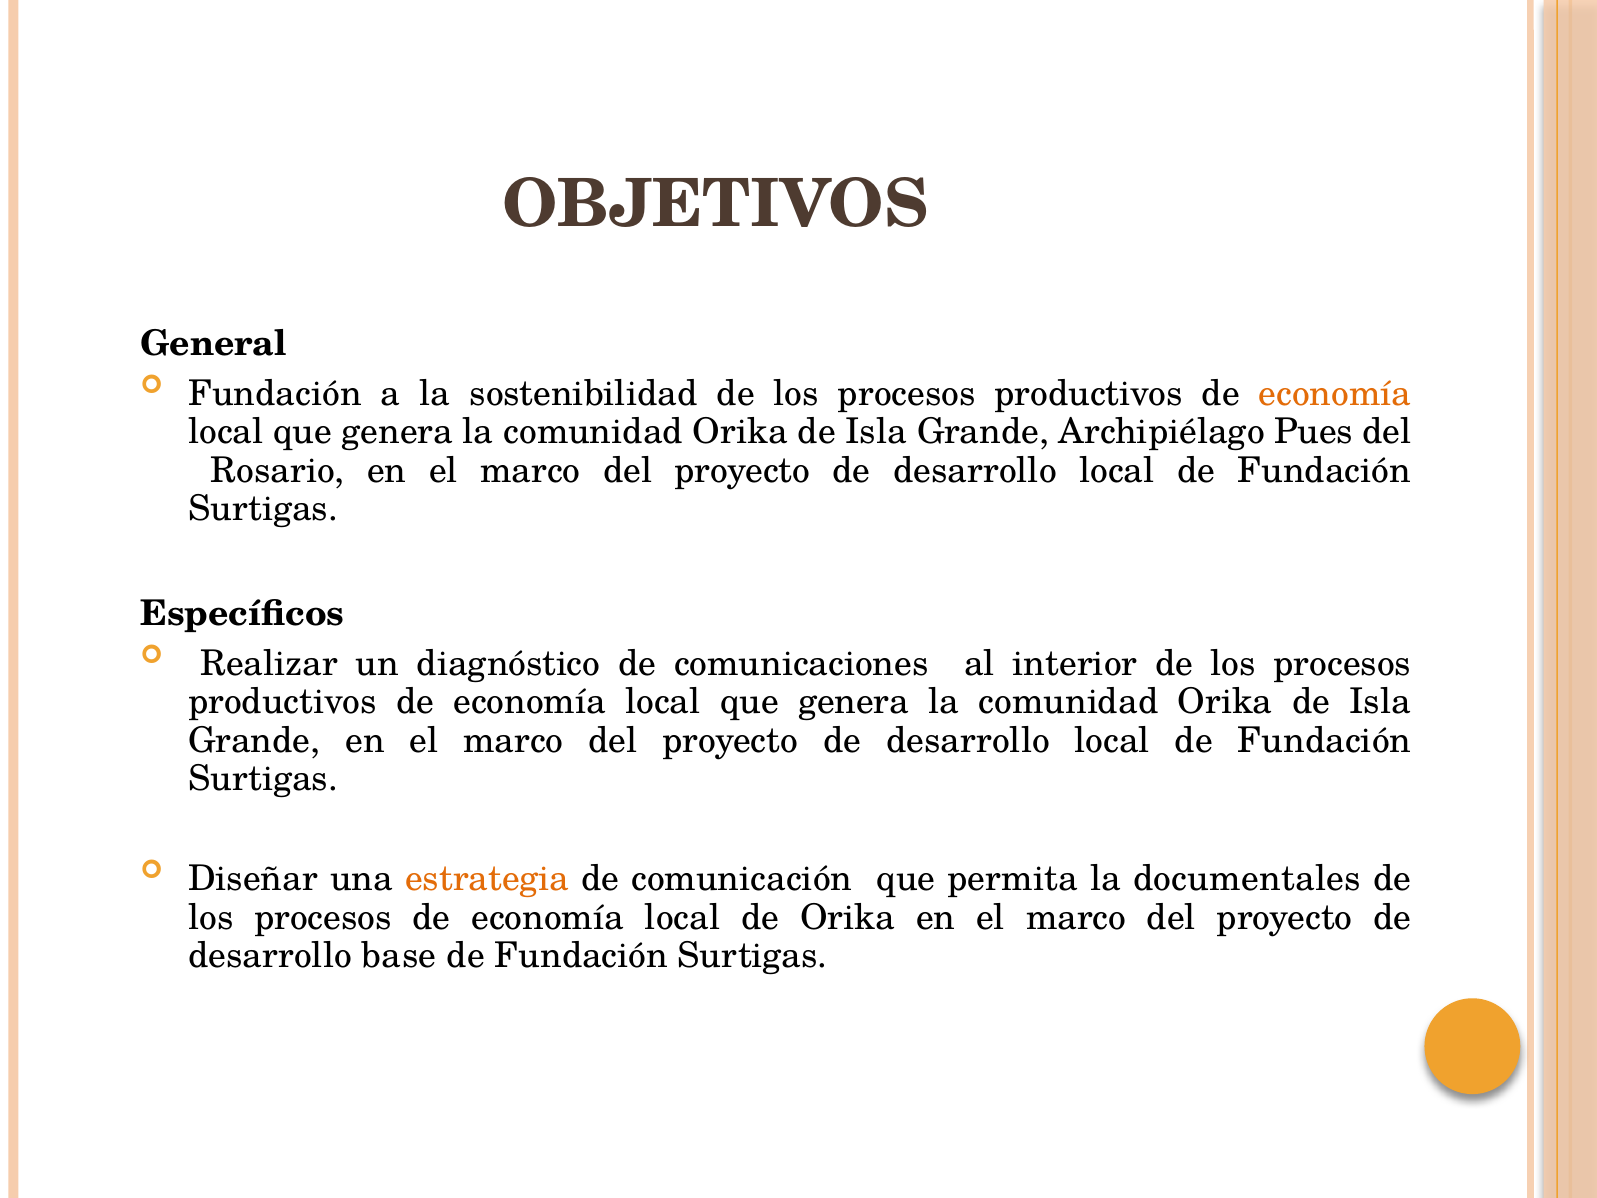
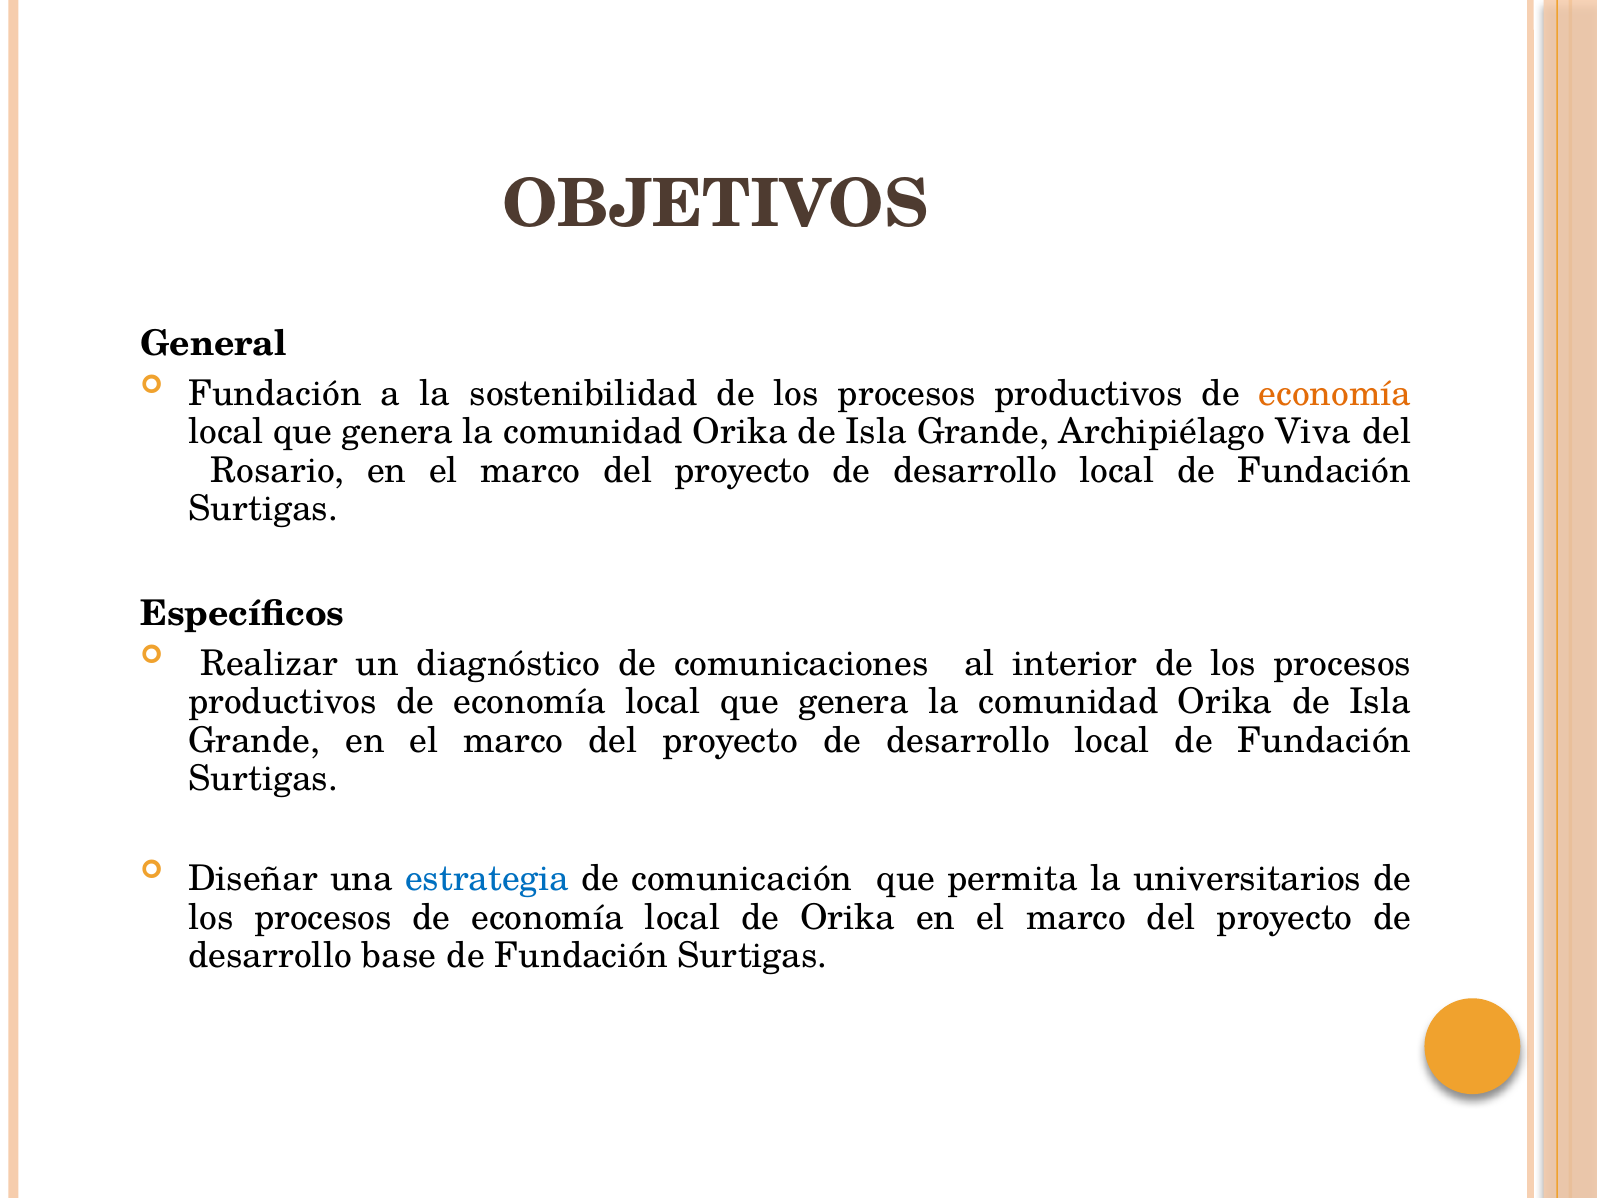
Pues: Pues -> Viva
estrategia colour: orange -> blue
documentales: documentales -> universitarios
